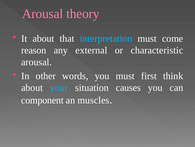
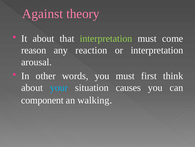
Arousal at (43, 14): Arousal -> Against
interpretation at (106, 38) colour: light blue -> light green
external: external -> reaction
or characteristic: characteristic -> interpretation
muscles: muscles -> walking
